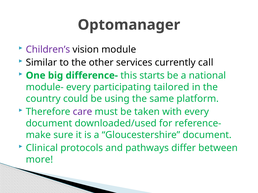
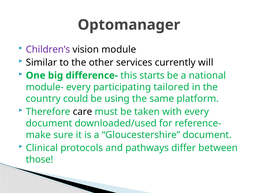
call: call -> will
care colour: purple -> black
more: more -> those
